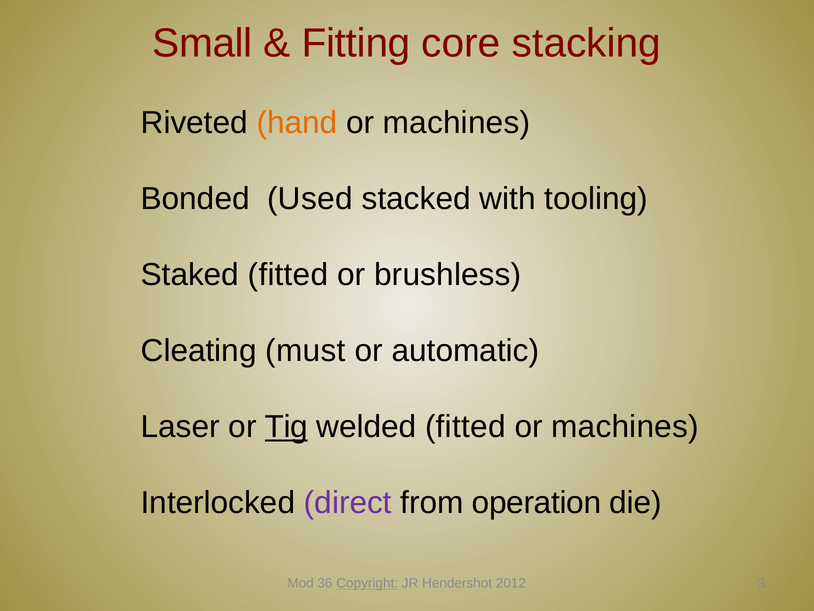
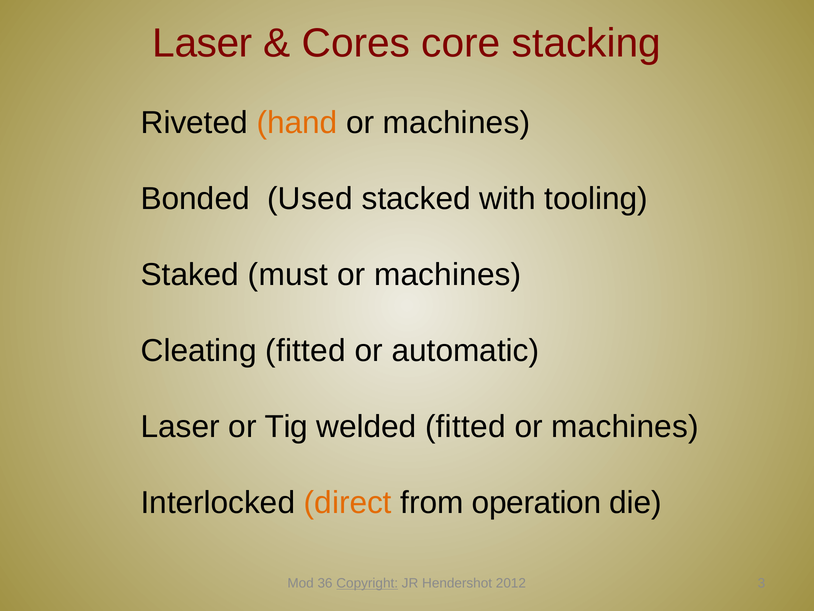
Small at (202, 43): Small -> Laser
Fitting: Fitting -> Cores
Staked fitted: fitted -> must
brushless at (448, 275): brushless -> machines
Cleating must: must -> fitted
Tig underline: present -> none
direct colour: purple -> orange
